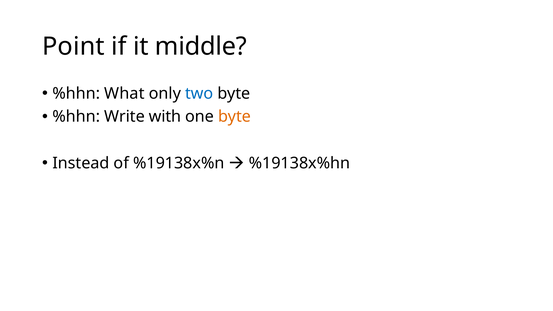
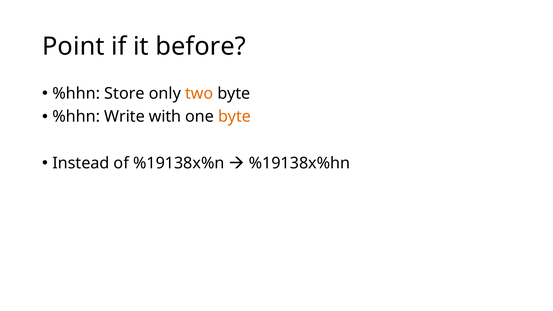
middle: middle -> before
What: What -> Store
two colour: blue -> orange
